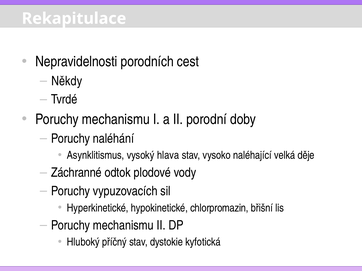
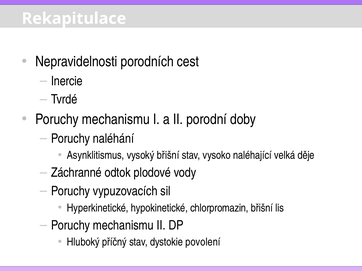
Někdy: Někdy -> Inercie
vysoký hlava: hlava -> břišní
kyfotická: kyfotická -> povolení
